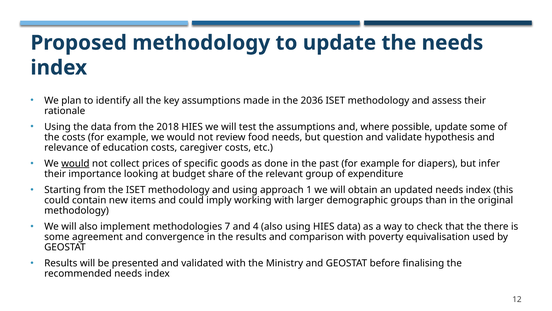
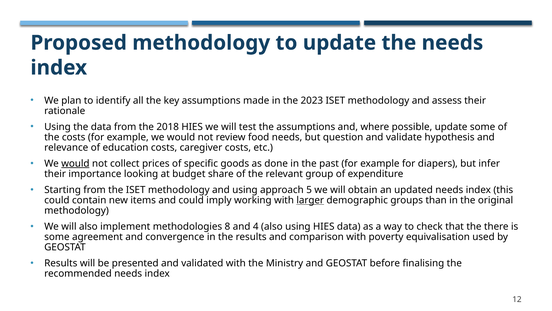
2036: 2036 -> 2023
1: 1 -> 5
larger underline: none -> present
7: 7 -> 8
